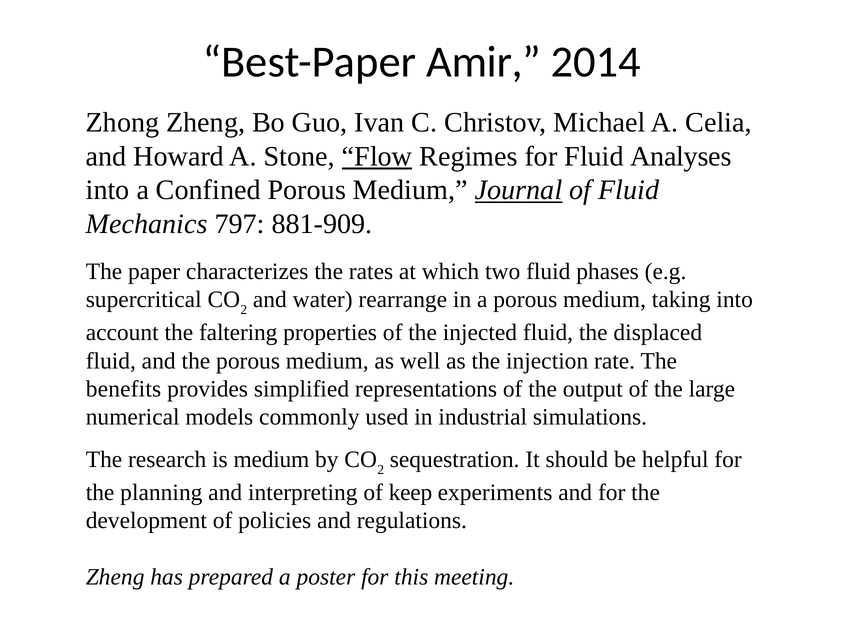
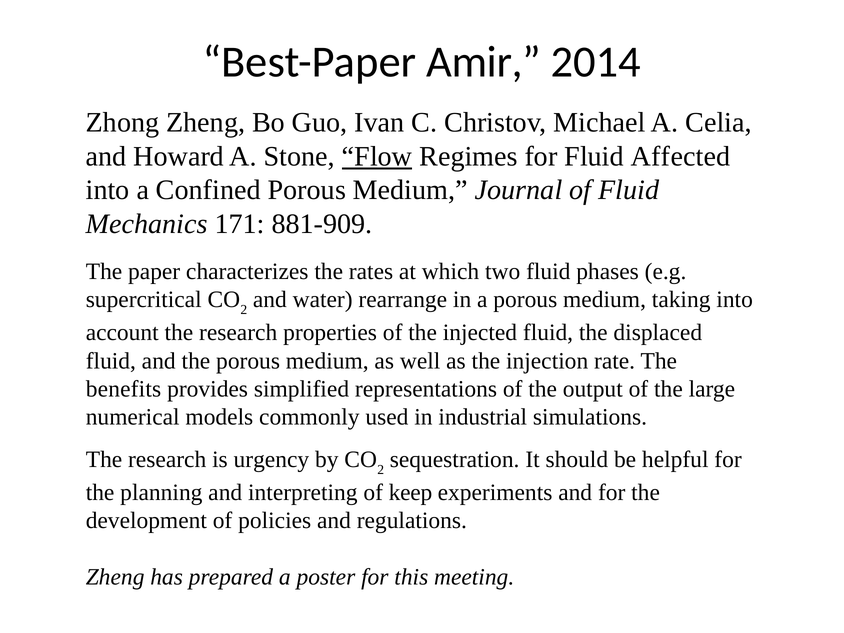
Analyses: Analyses -> Affected
Journal underline: present -> none
797: 797 -> 171
account the faltering: faltering -> research
is medium: medium -> urgency
